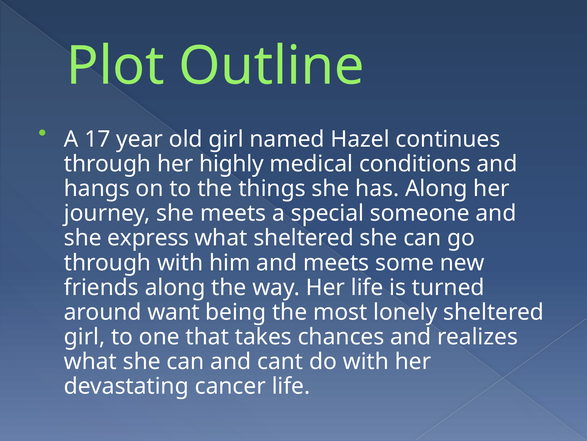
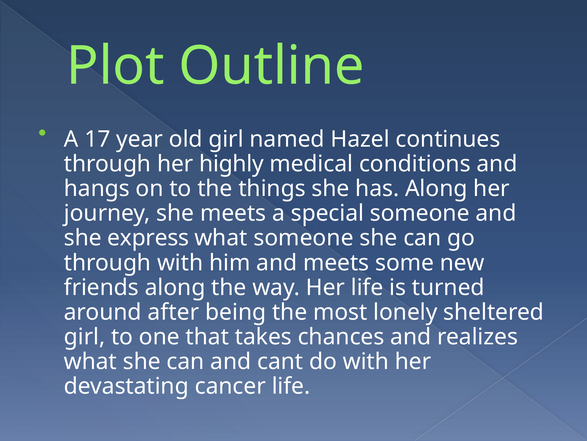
what sheltered: sheltered -> someone
want: want -> after
